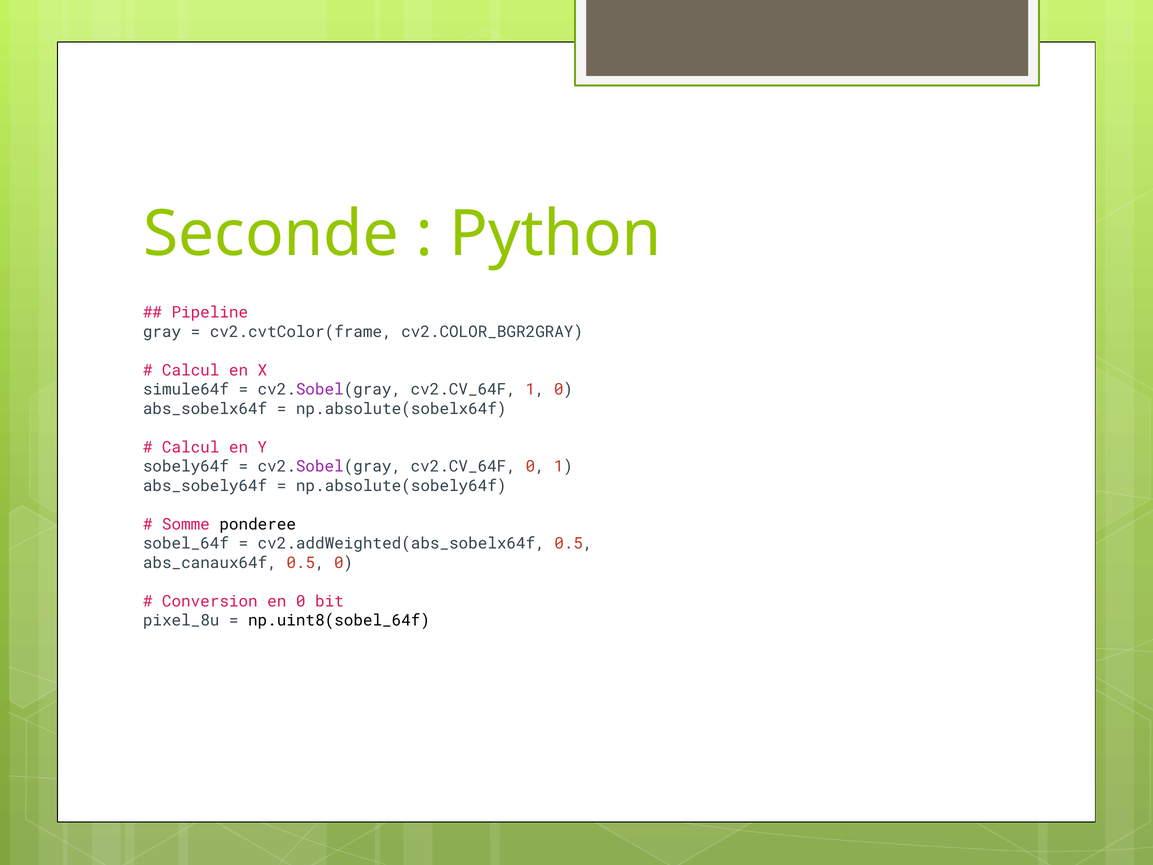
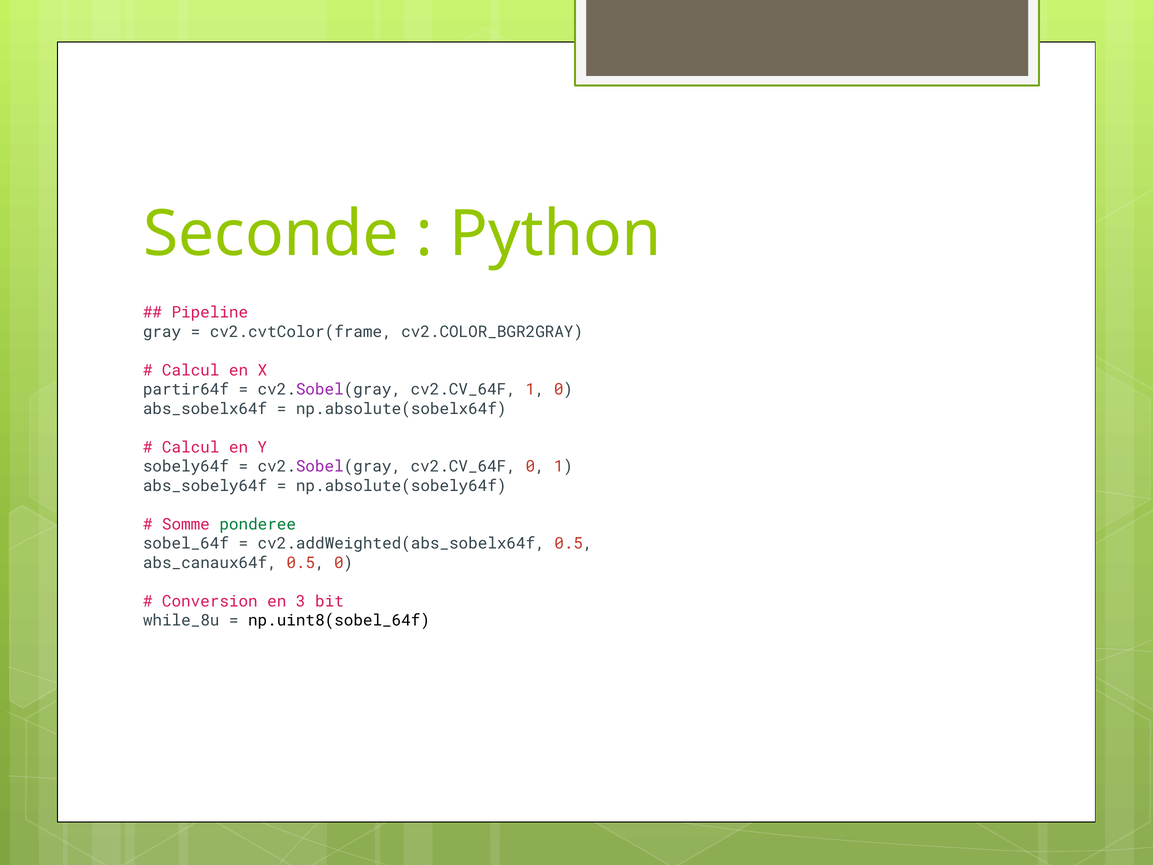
simule64f: simule64f -> partir64f
ponderee colour: black -> green
en 0: 0 -> 3
pixel_8u: pixel_8u -> while_8u
